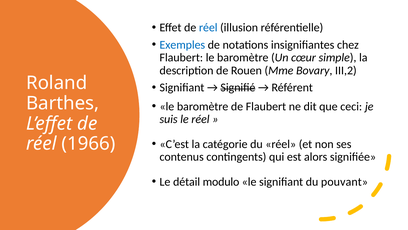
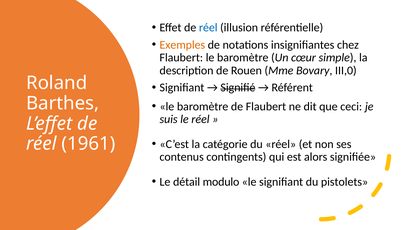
Exemples colour: blue -> orange
III,2: III,2 -> III,0
1966: 1966 -> 1961
pouvant: pouvant -> pistolets
